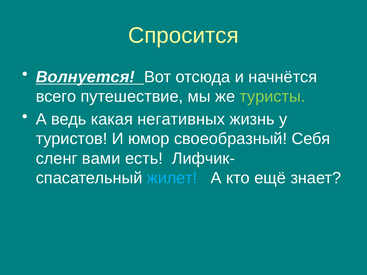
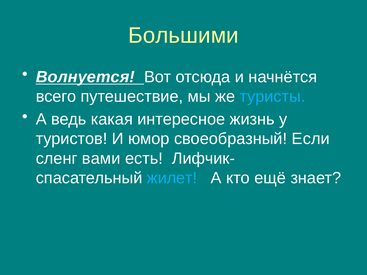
Спросится: Спросится -> Большими
туристы colour: light green -> light blue
негативных: негативных -> интересное
Себя: Себя -> Если
